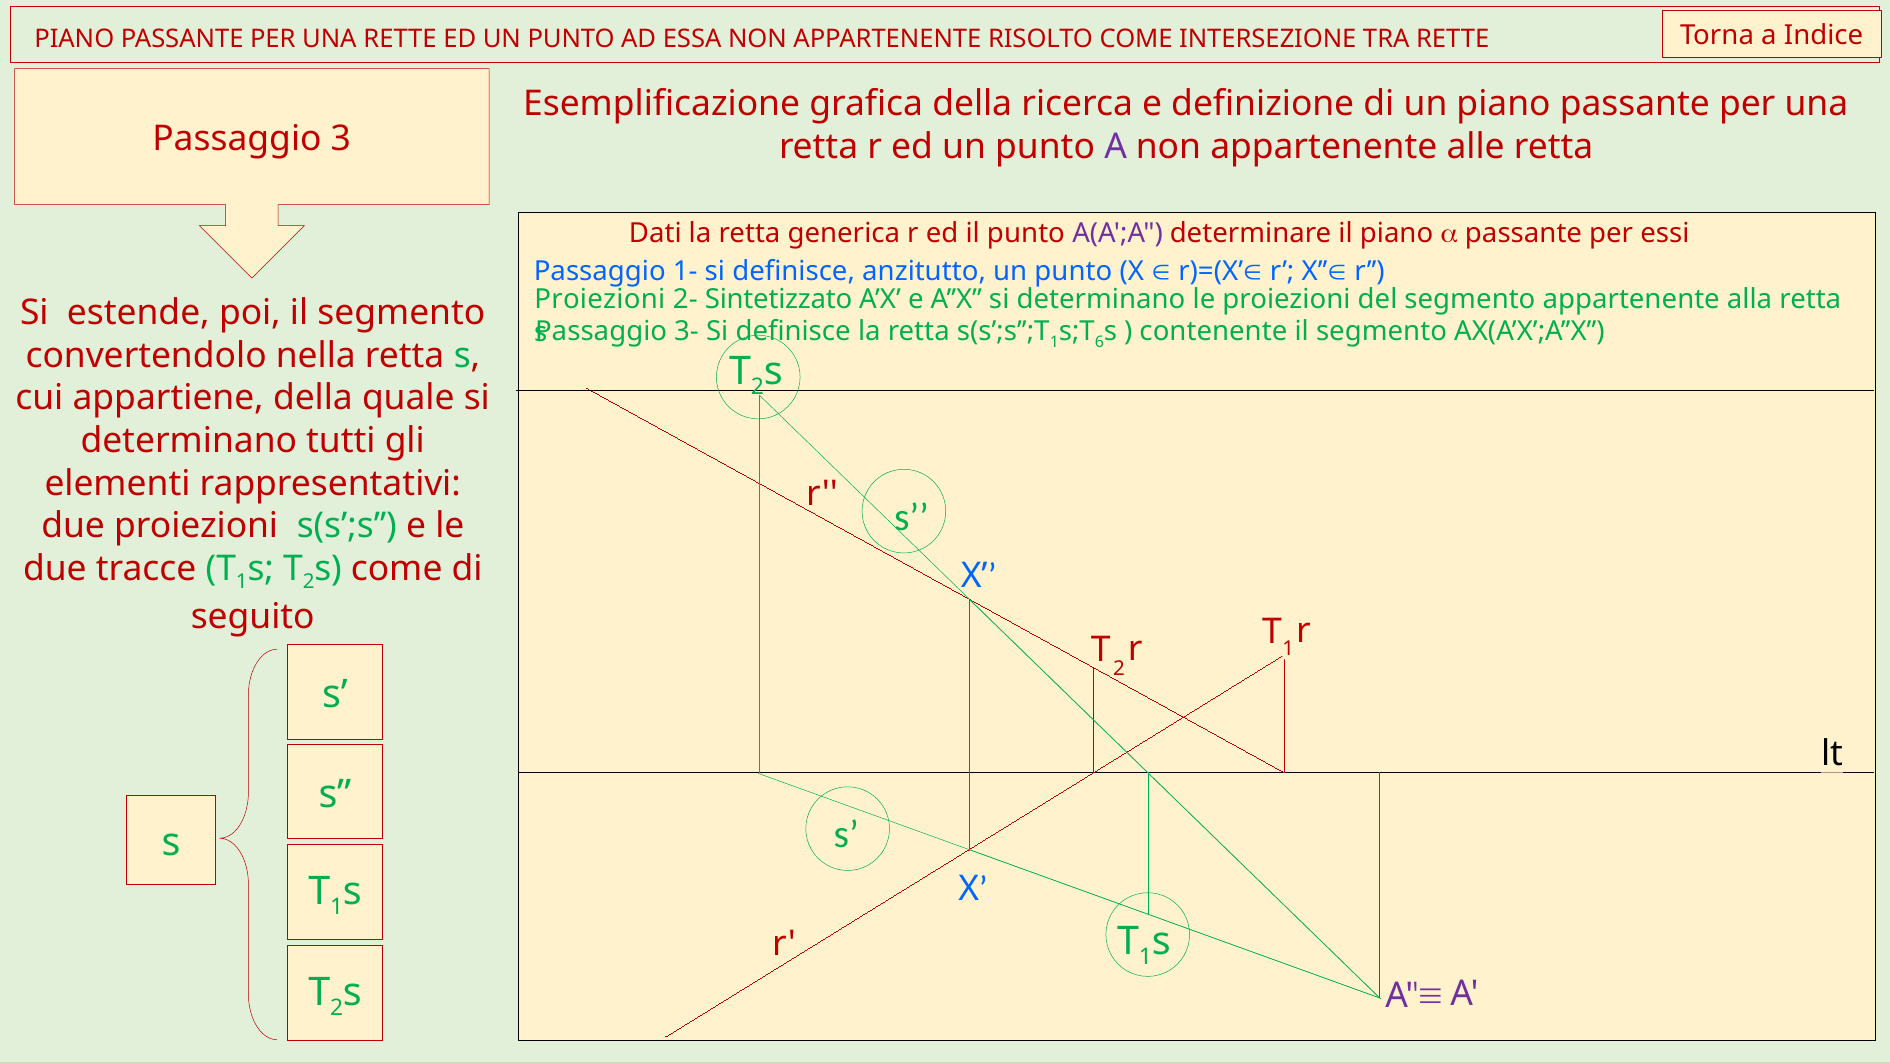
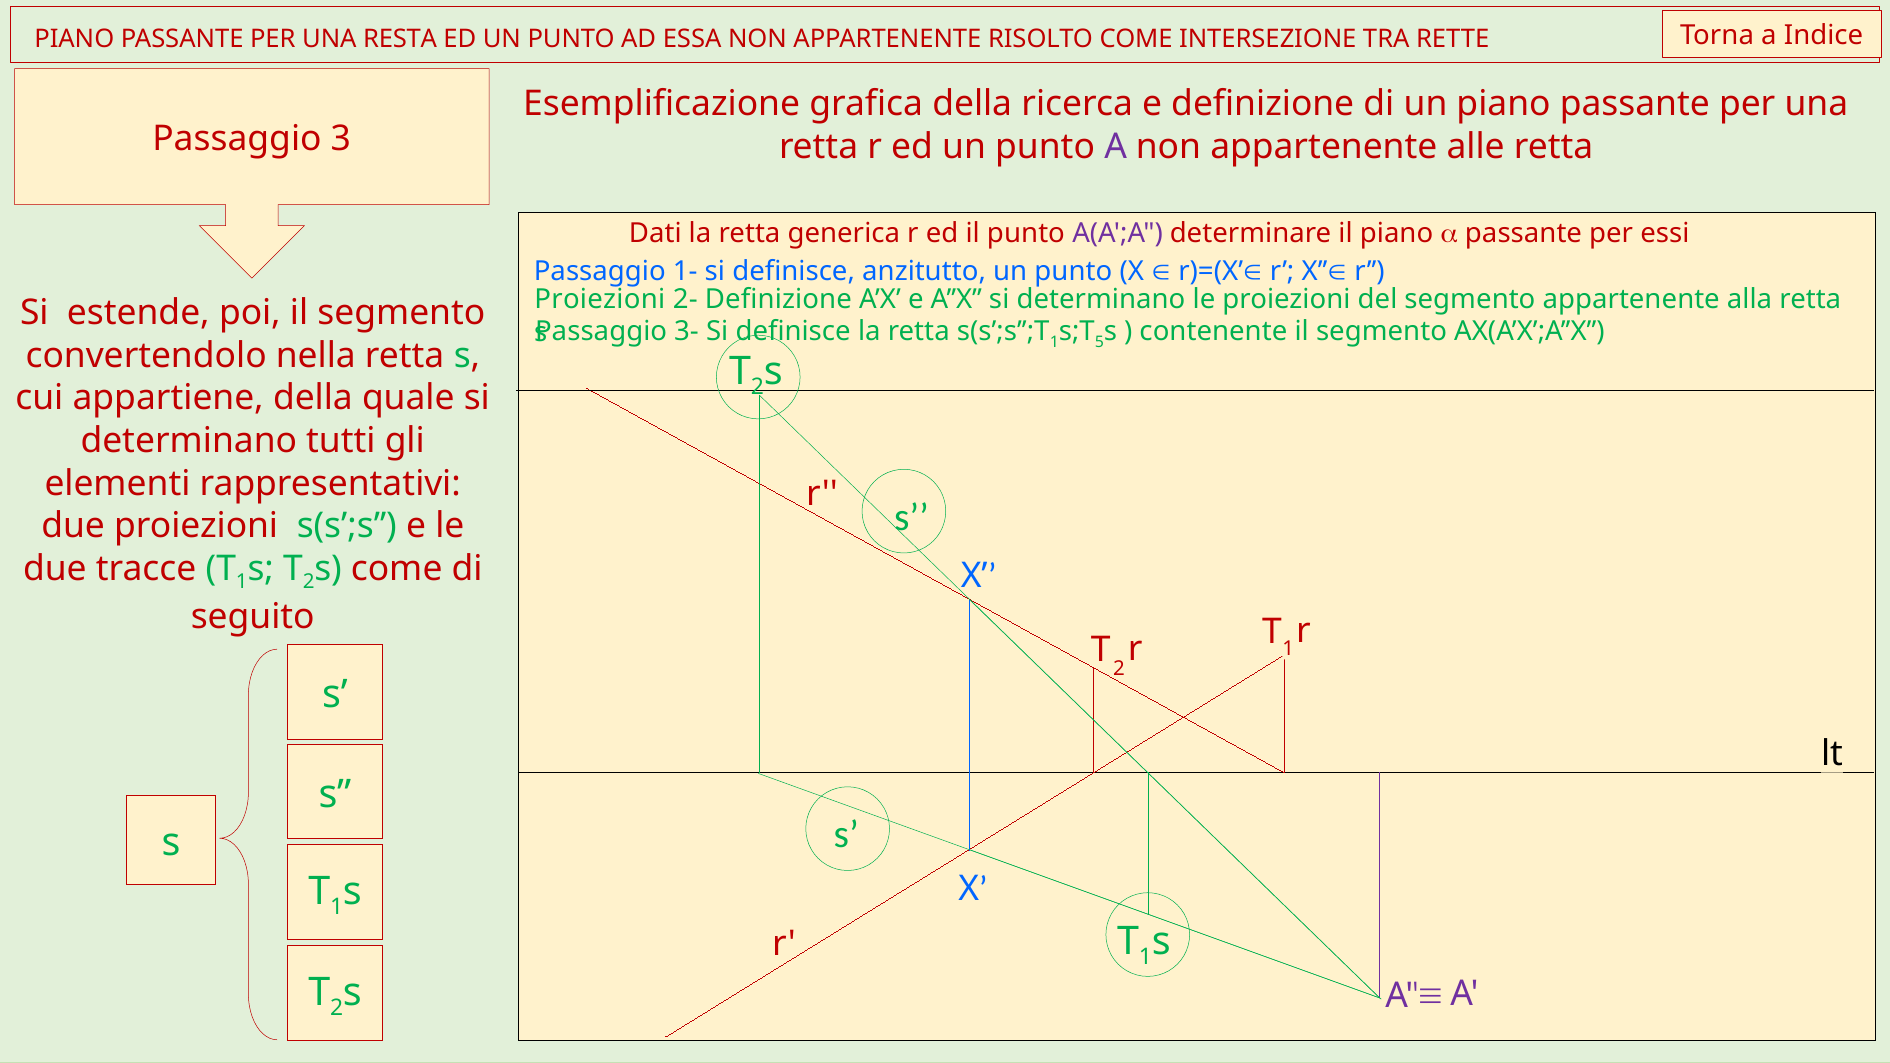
UNA RETTE: RETTE -> RESTA
2- Sintetizzato: Sintetizzato -> Definizione
6: 6 -> 5
